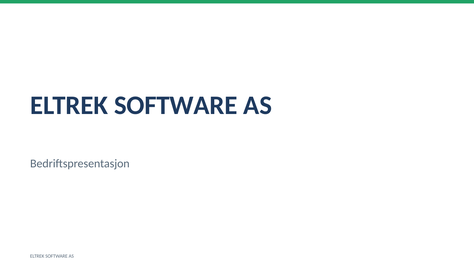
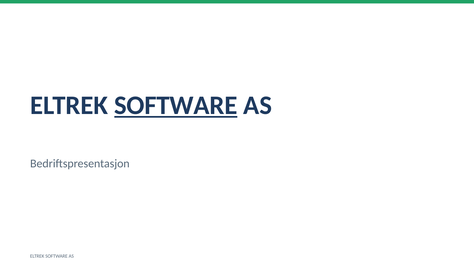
SOFTWARE at (176, 105) underline: none -> present
